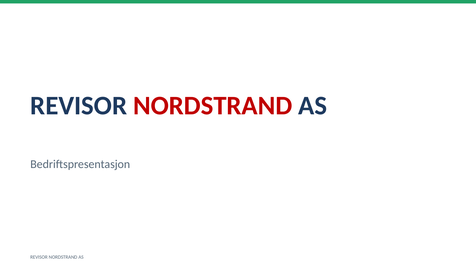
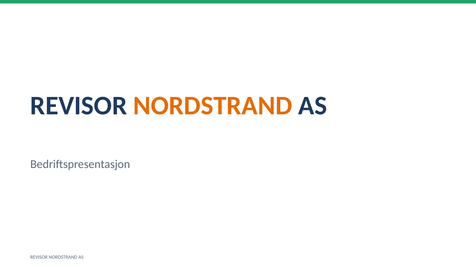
NORDSTRAND at (213, 106) colour: red -> orange
